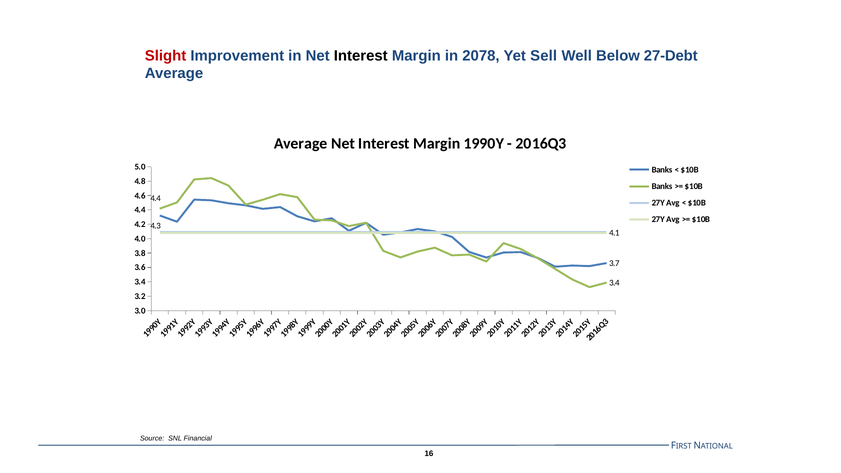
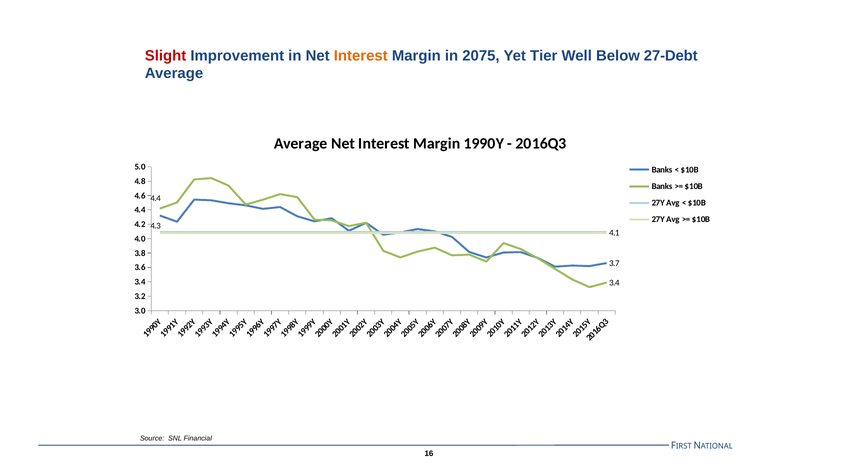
Interest at (361, 56) colour: black -> orange
2078: 2078 -> 2075
Sell: Sell -> Tier
